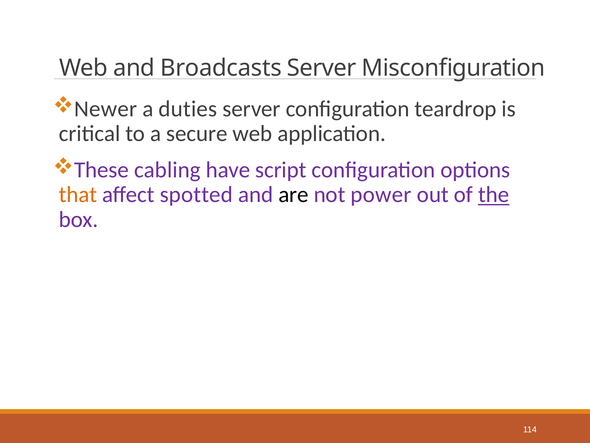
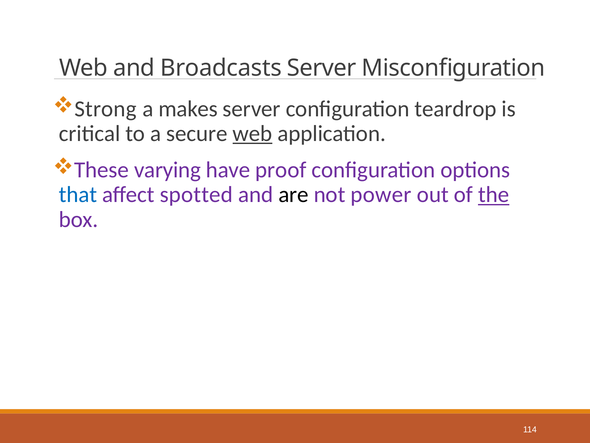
Newer: Newer -> Strong
duties: duties -> makes
web at (252, 133) underline: none -> present
cabling: cabling -> varying
script: script -> proof
that colour: orange -> blue
